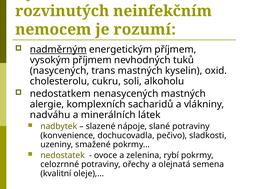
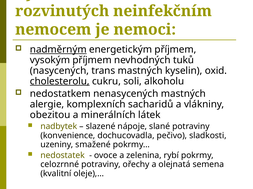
rozumí: rozumí -> nemoci
cholesterolu underline: none -> present
nadváhu: nadváhu -> obezitou
